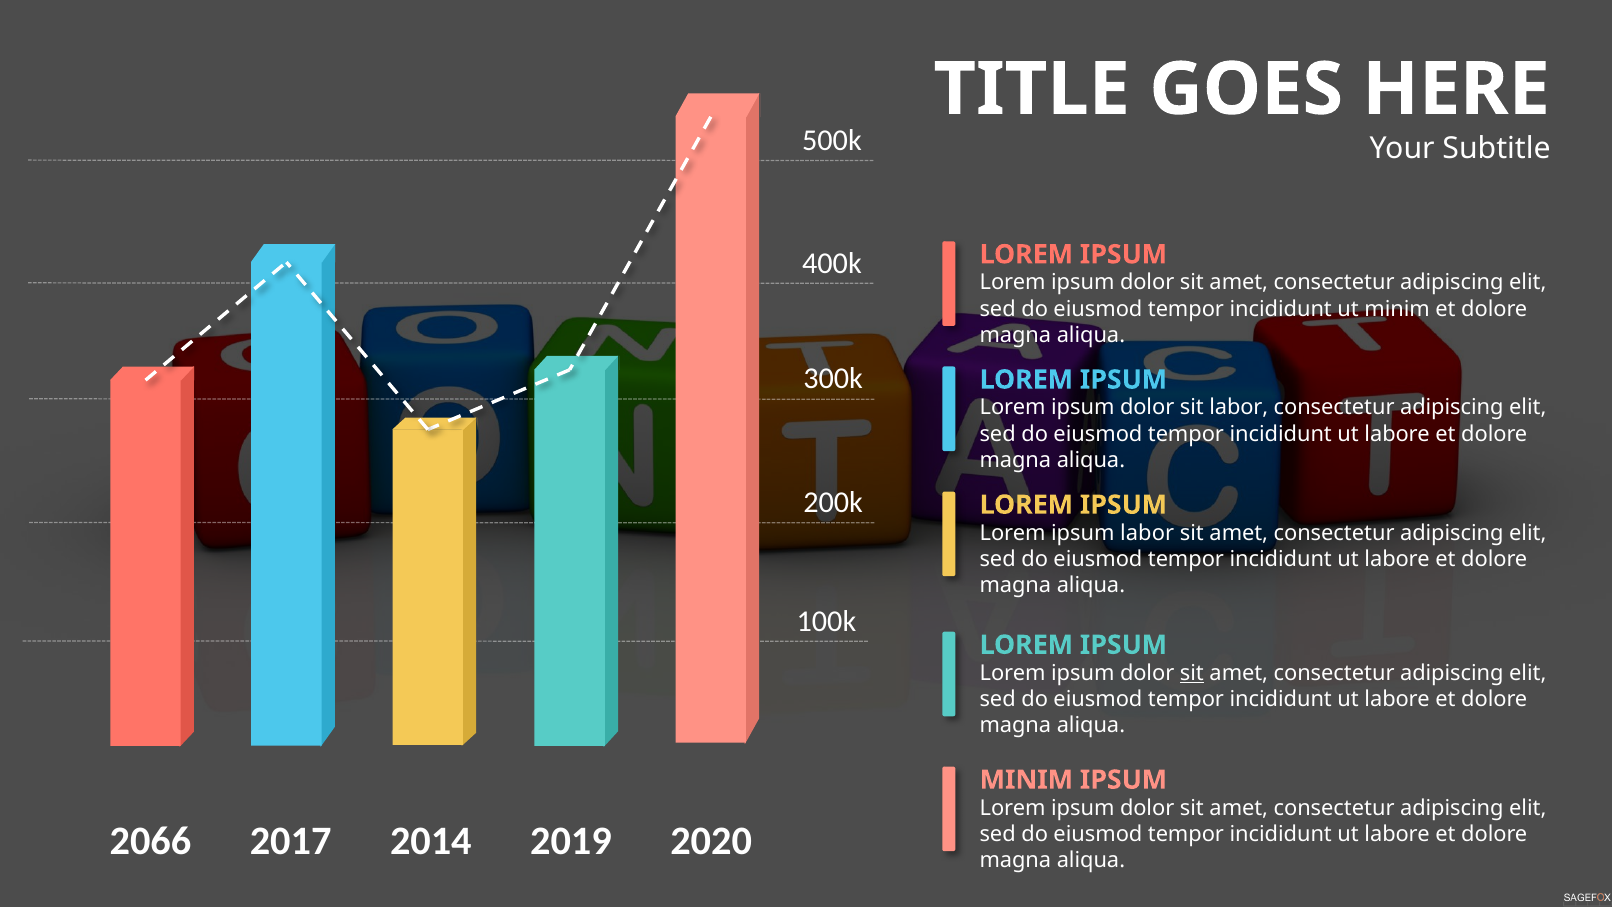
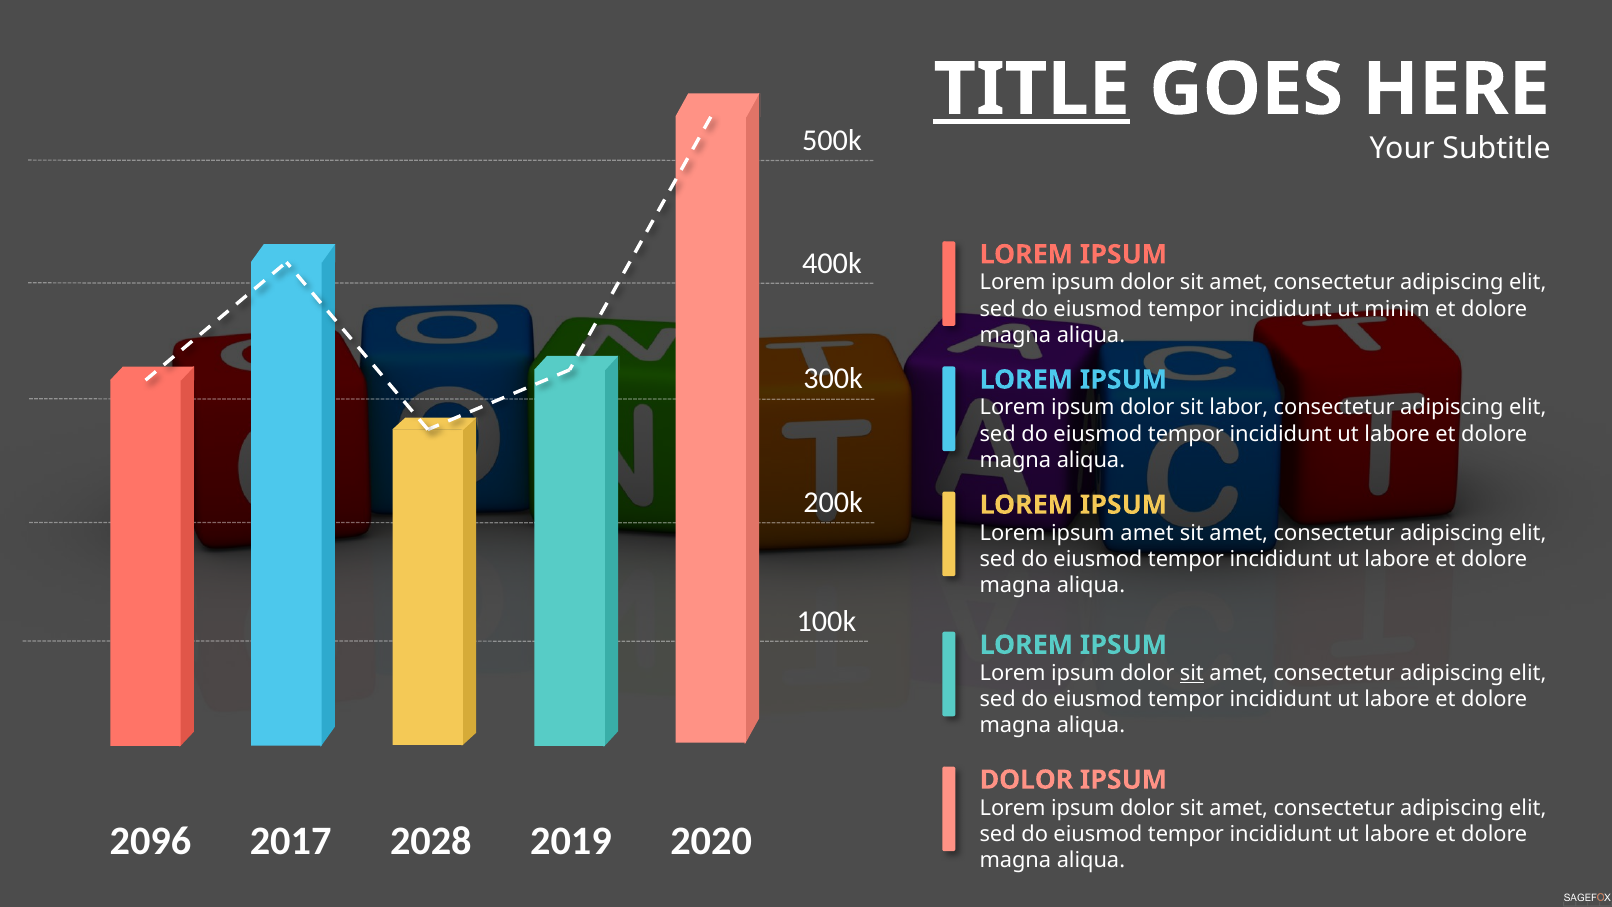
TITLE underline: none -> present
ipsum labor: labor -> amet
MINIM at (1026, 780): MINIM -> DOLOR
2066: 2066 -> 2096
2014: 2014 -> 2028
